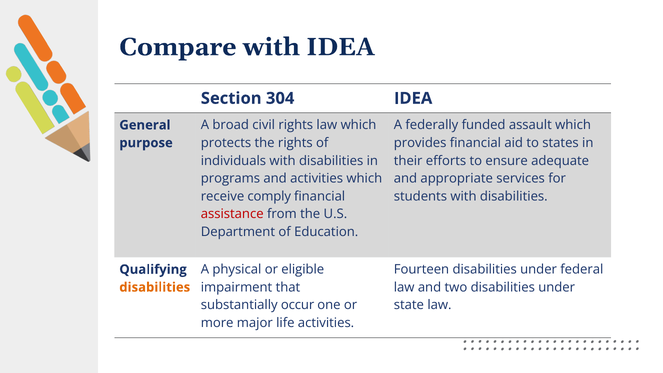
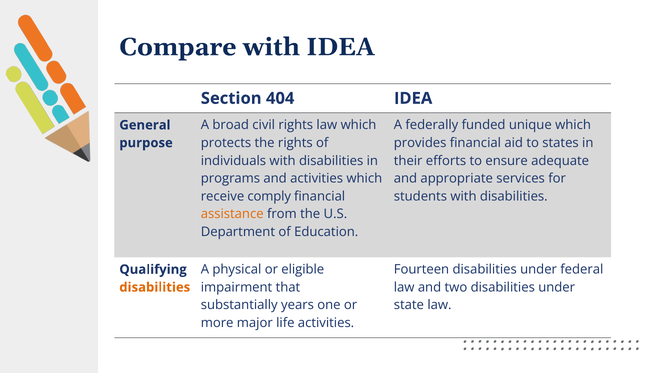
304: 304 -> 404
assault: assault -> unique
assistance colour: red -> orange
occur: occur -> years
